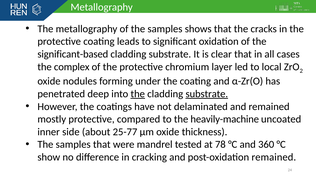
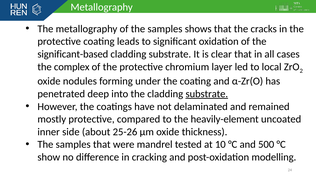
the at (138, 94) underline: present -> none
heavily-machine: heavily-machine -> heavily-element
25-77: 25-77 -> 25-26
78: 78 -> 10
360: 360 -> 500
post-oxidation remained: remained -> modelling
